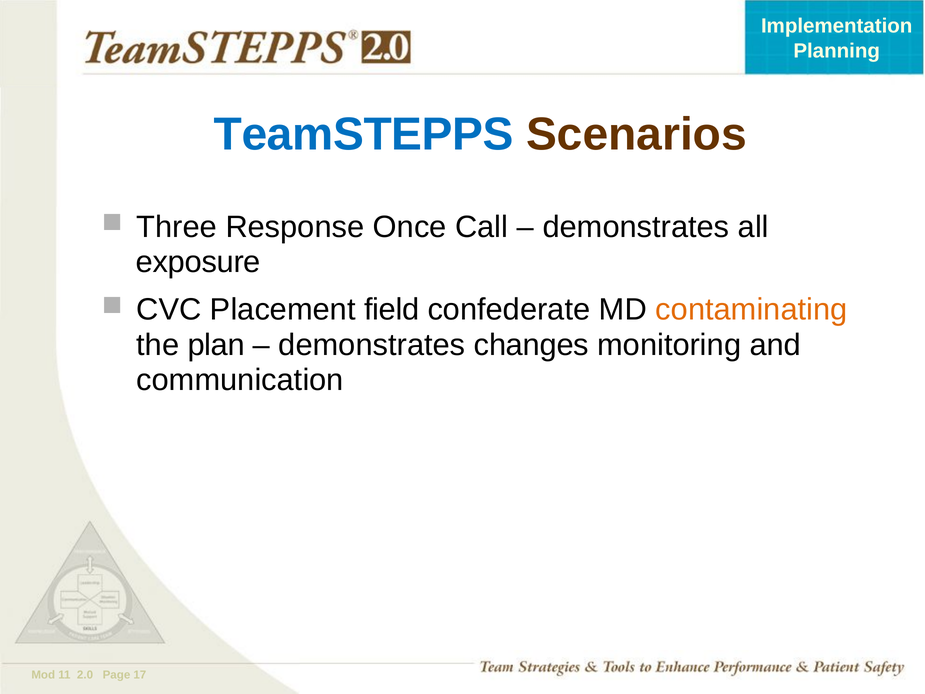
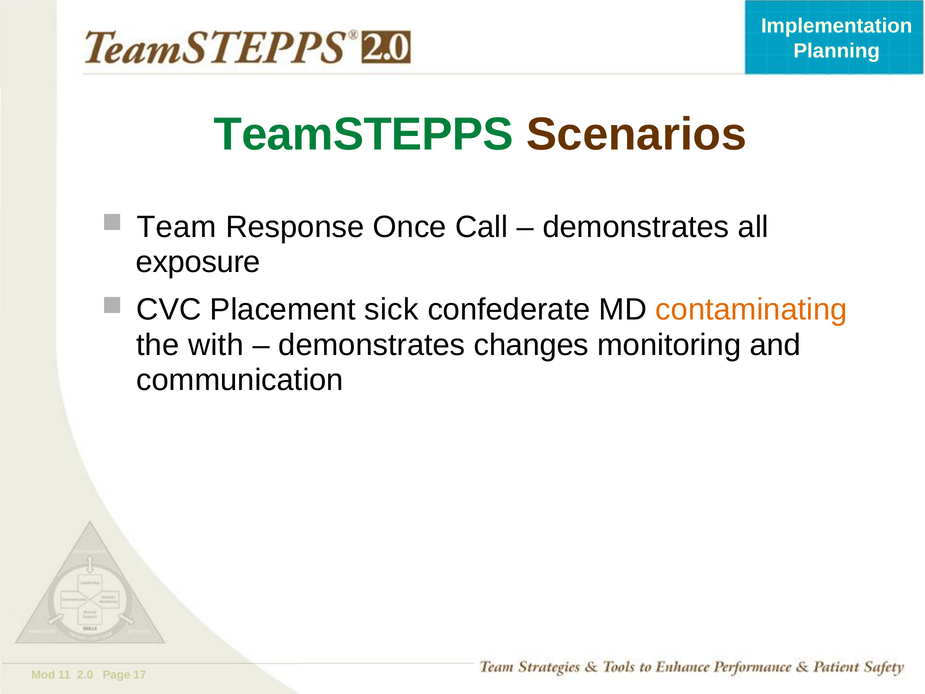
TeamSTEPPS at (364, 135) colour: blue -> green
Three: Three -> Team
field: field -> sick
plan: plan -> with
